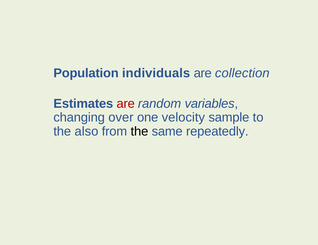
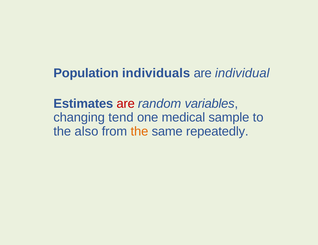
collection: collection -> individual
over: over -> tend
velocity: velocity -> medical
the at (139, 132) colour: black -> orange
